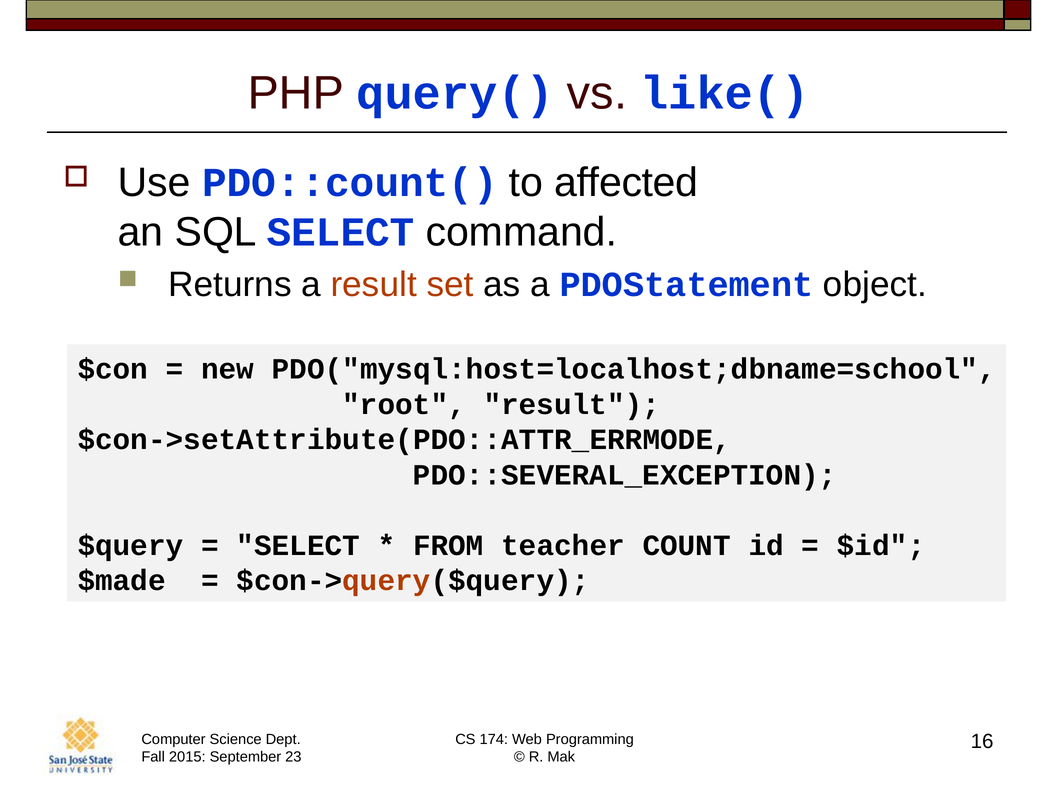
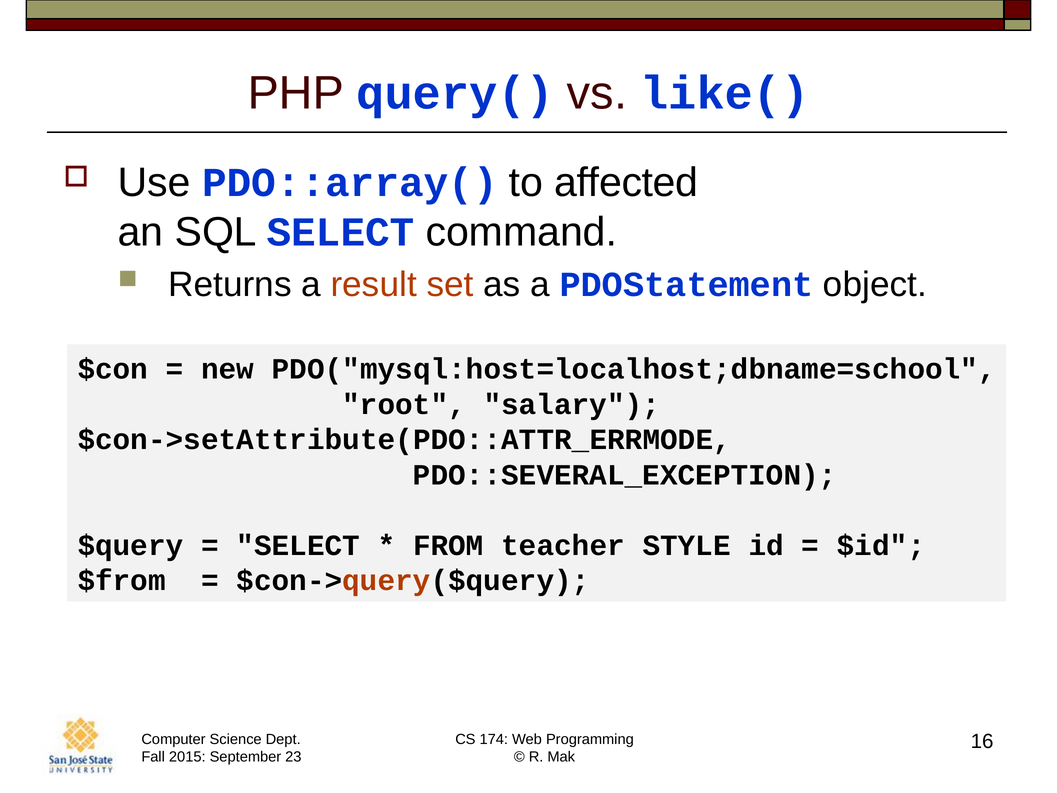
PDO::count(: PDO::count( -> PDO::array(
root result: result -> salary
COUNT: COUNT -> STYLE
$made: $made -> $from
